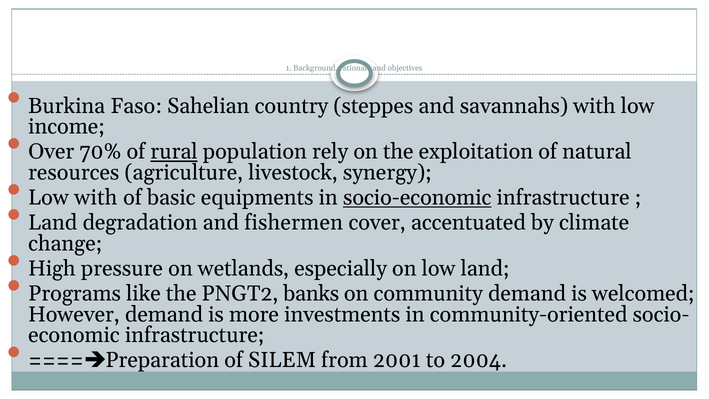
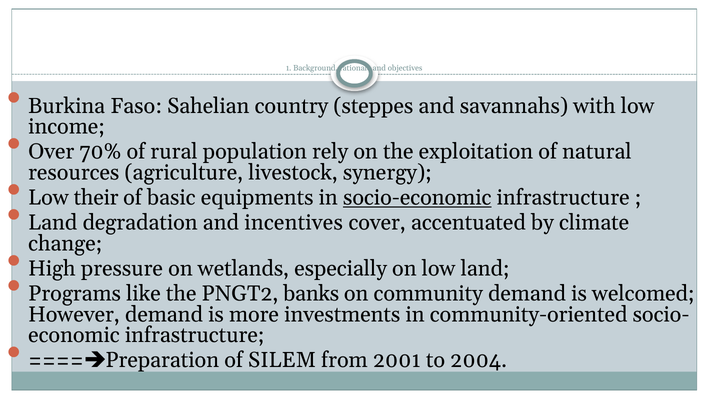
rural underline: present -> none
Low with: with -> their
fishermen: fishermen -> incentives
